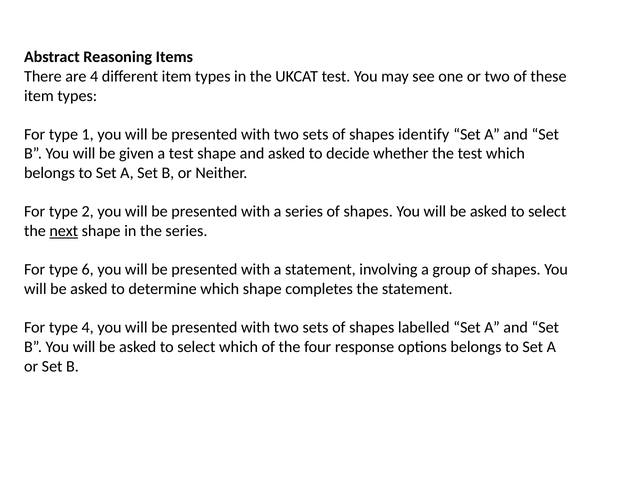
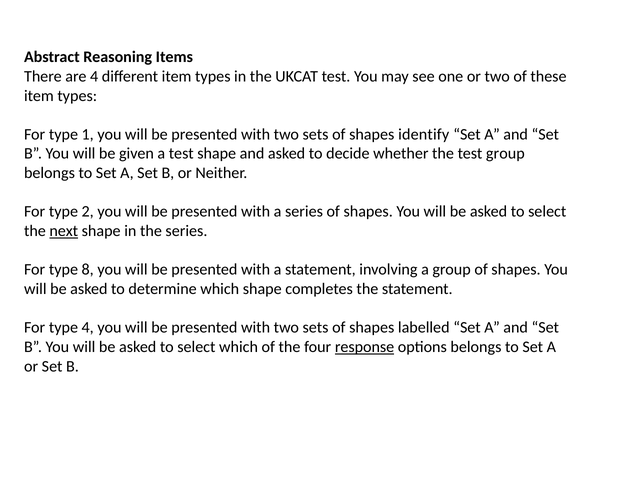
test which: which -> group
6: 6 -> 8
response underline: none -> present
